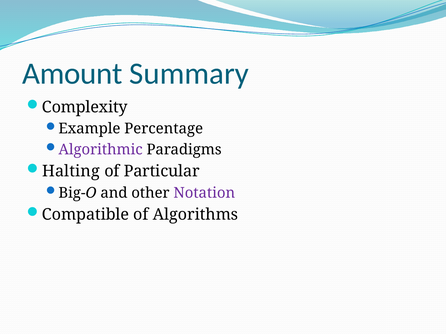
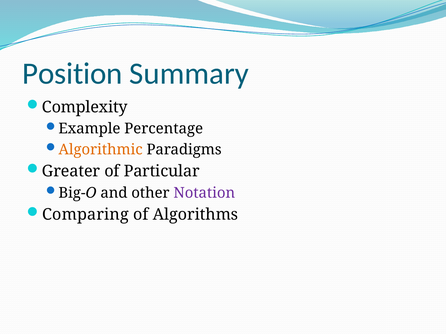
Amount: Amount -> Position
Algorithmic colour: purple -> orange
Halting: Halting -> Greater
Compatible: Compatible -> Comparing
